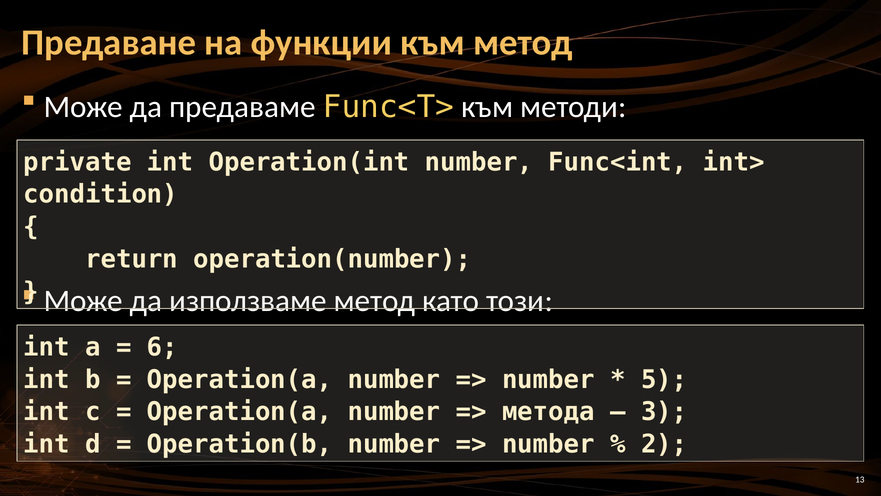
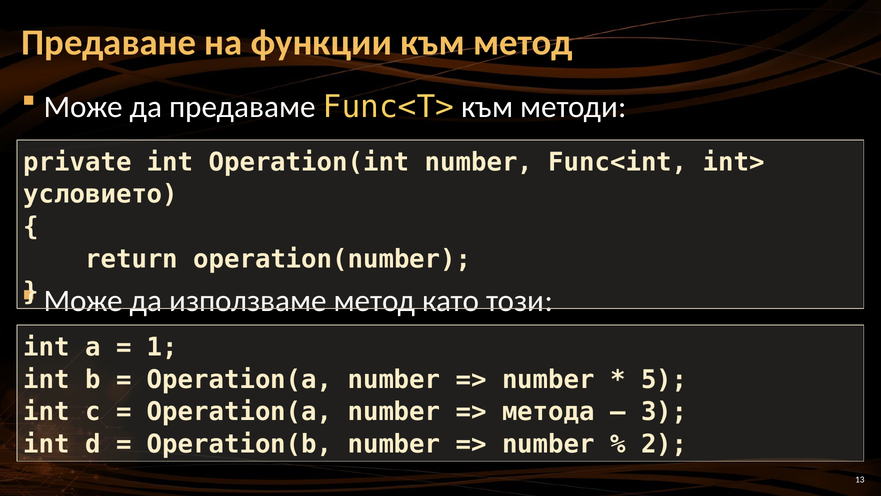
condition: condition -> условието
6: 6 -> 1
